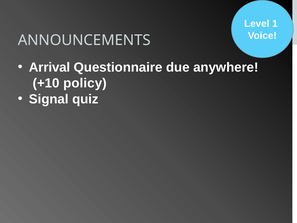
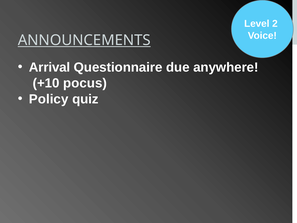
1: 1 -> 2
ANNOUNCEMENTS underline: none -> present
policy: policy -> pocus
Signal: Signal -> Policy
